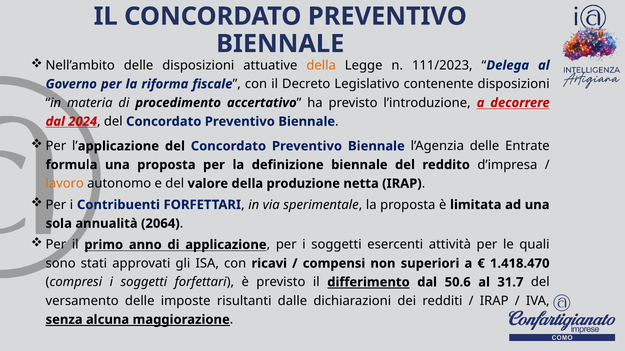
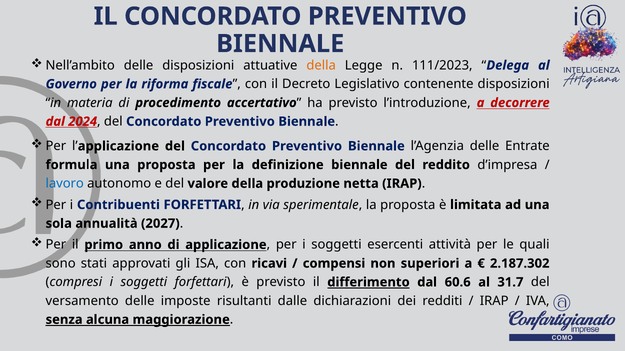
lavoro colour: orange -> blue
2064: 2064 -> 2027
1.418.470: 1.418.470 -> 2.187.302
50.6: 50.6 -> 60.6
